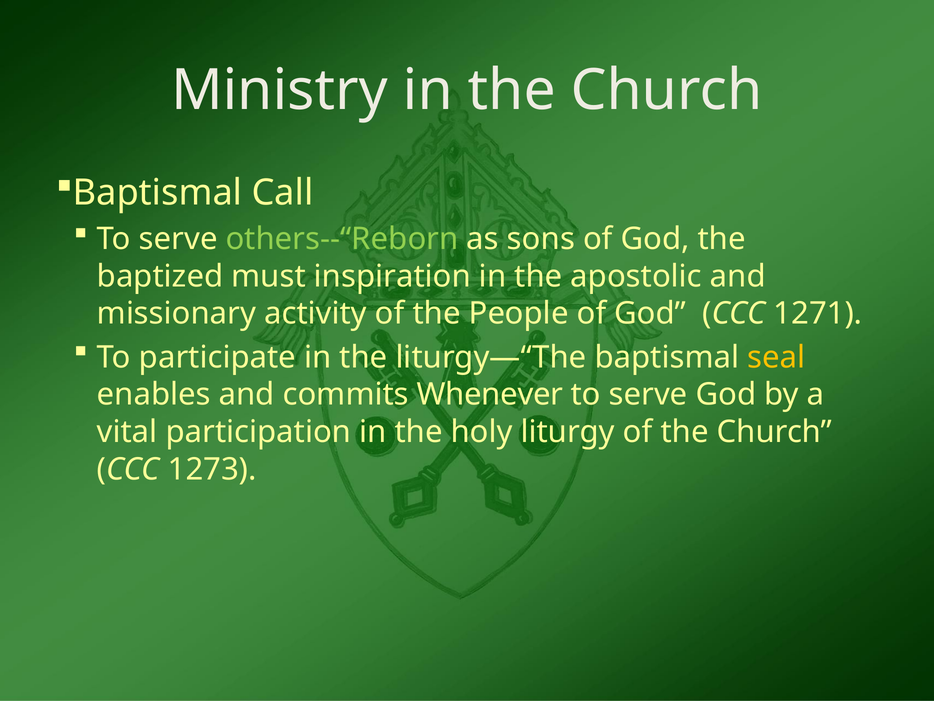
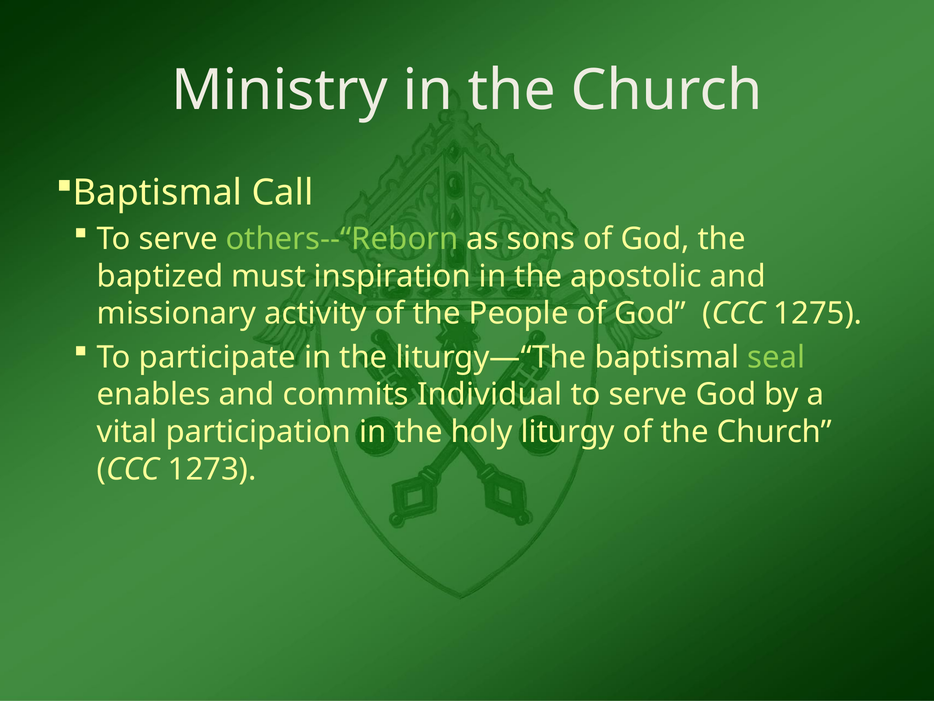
1271: 1271 -> 1275
seal colour: yellow -> light green
Whenever: Whenever -> Individual
